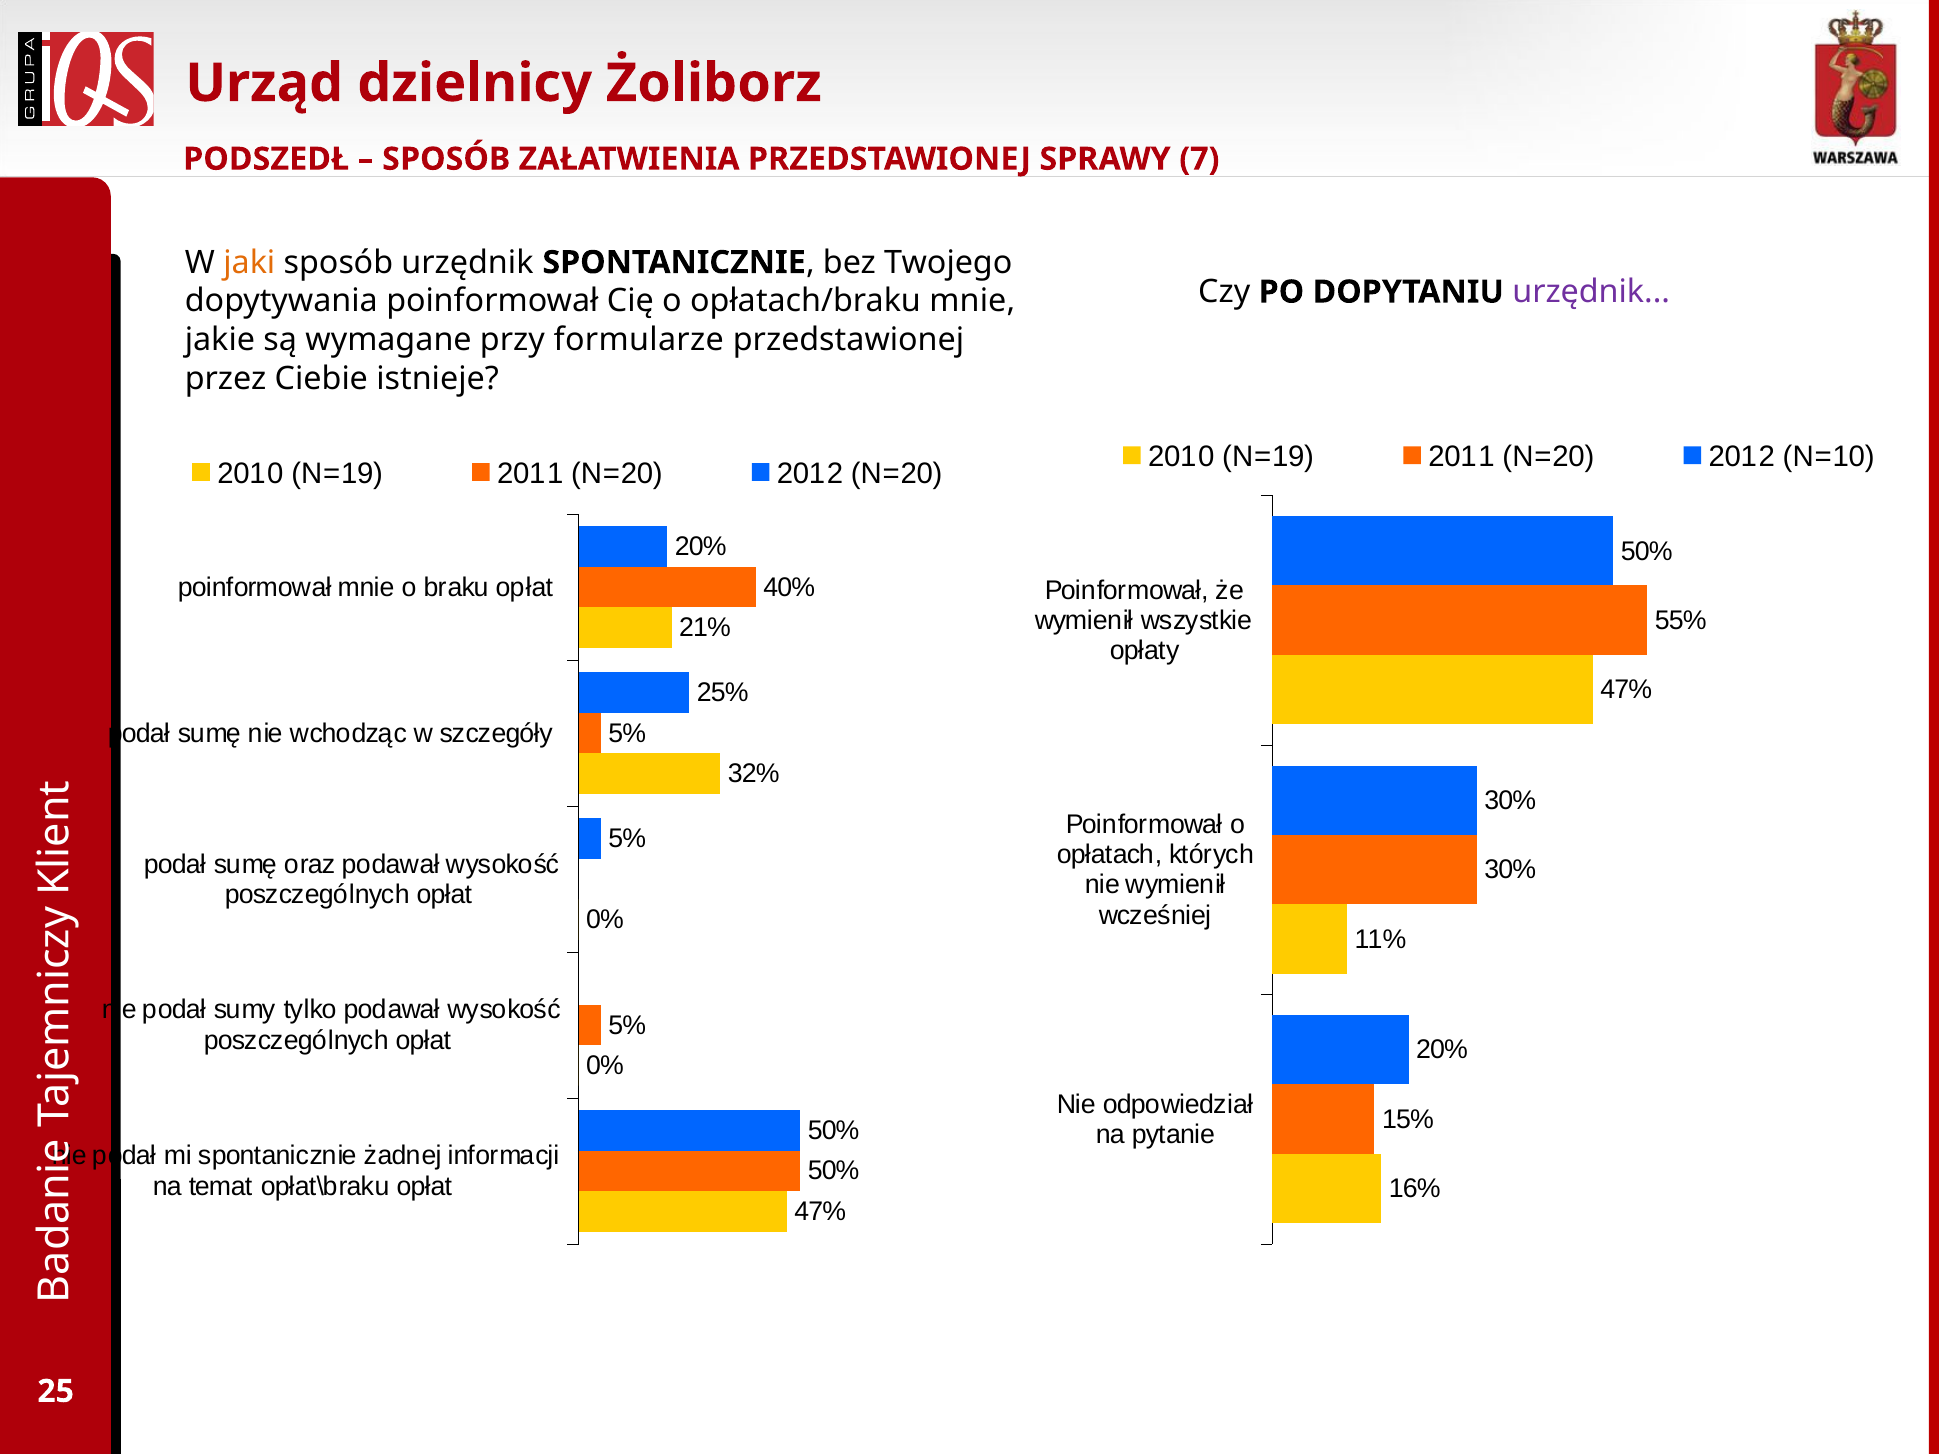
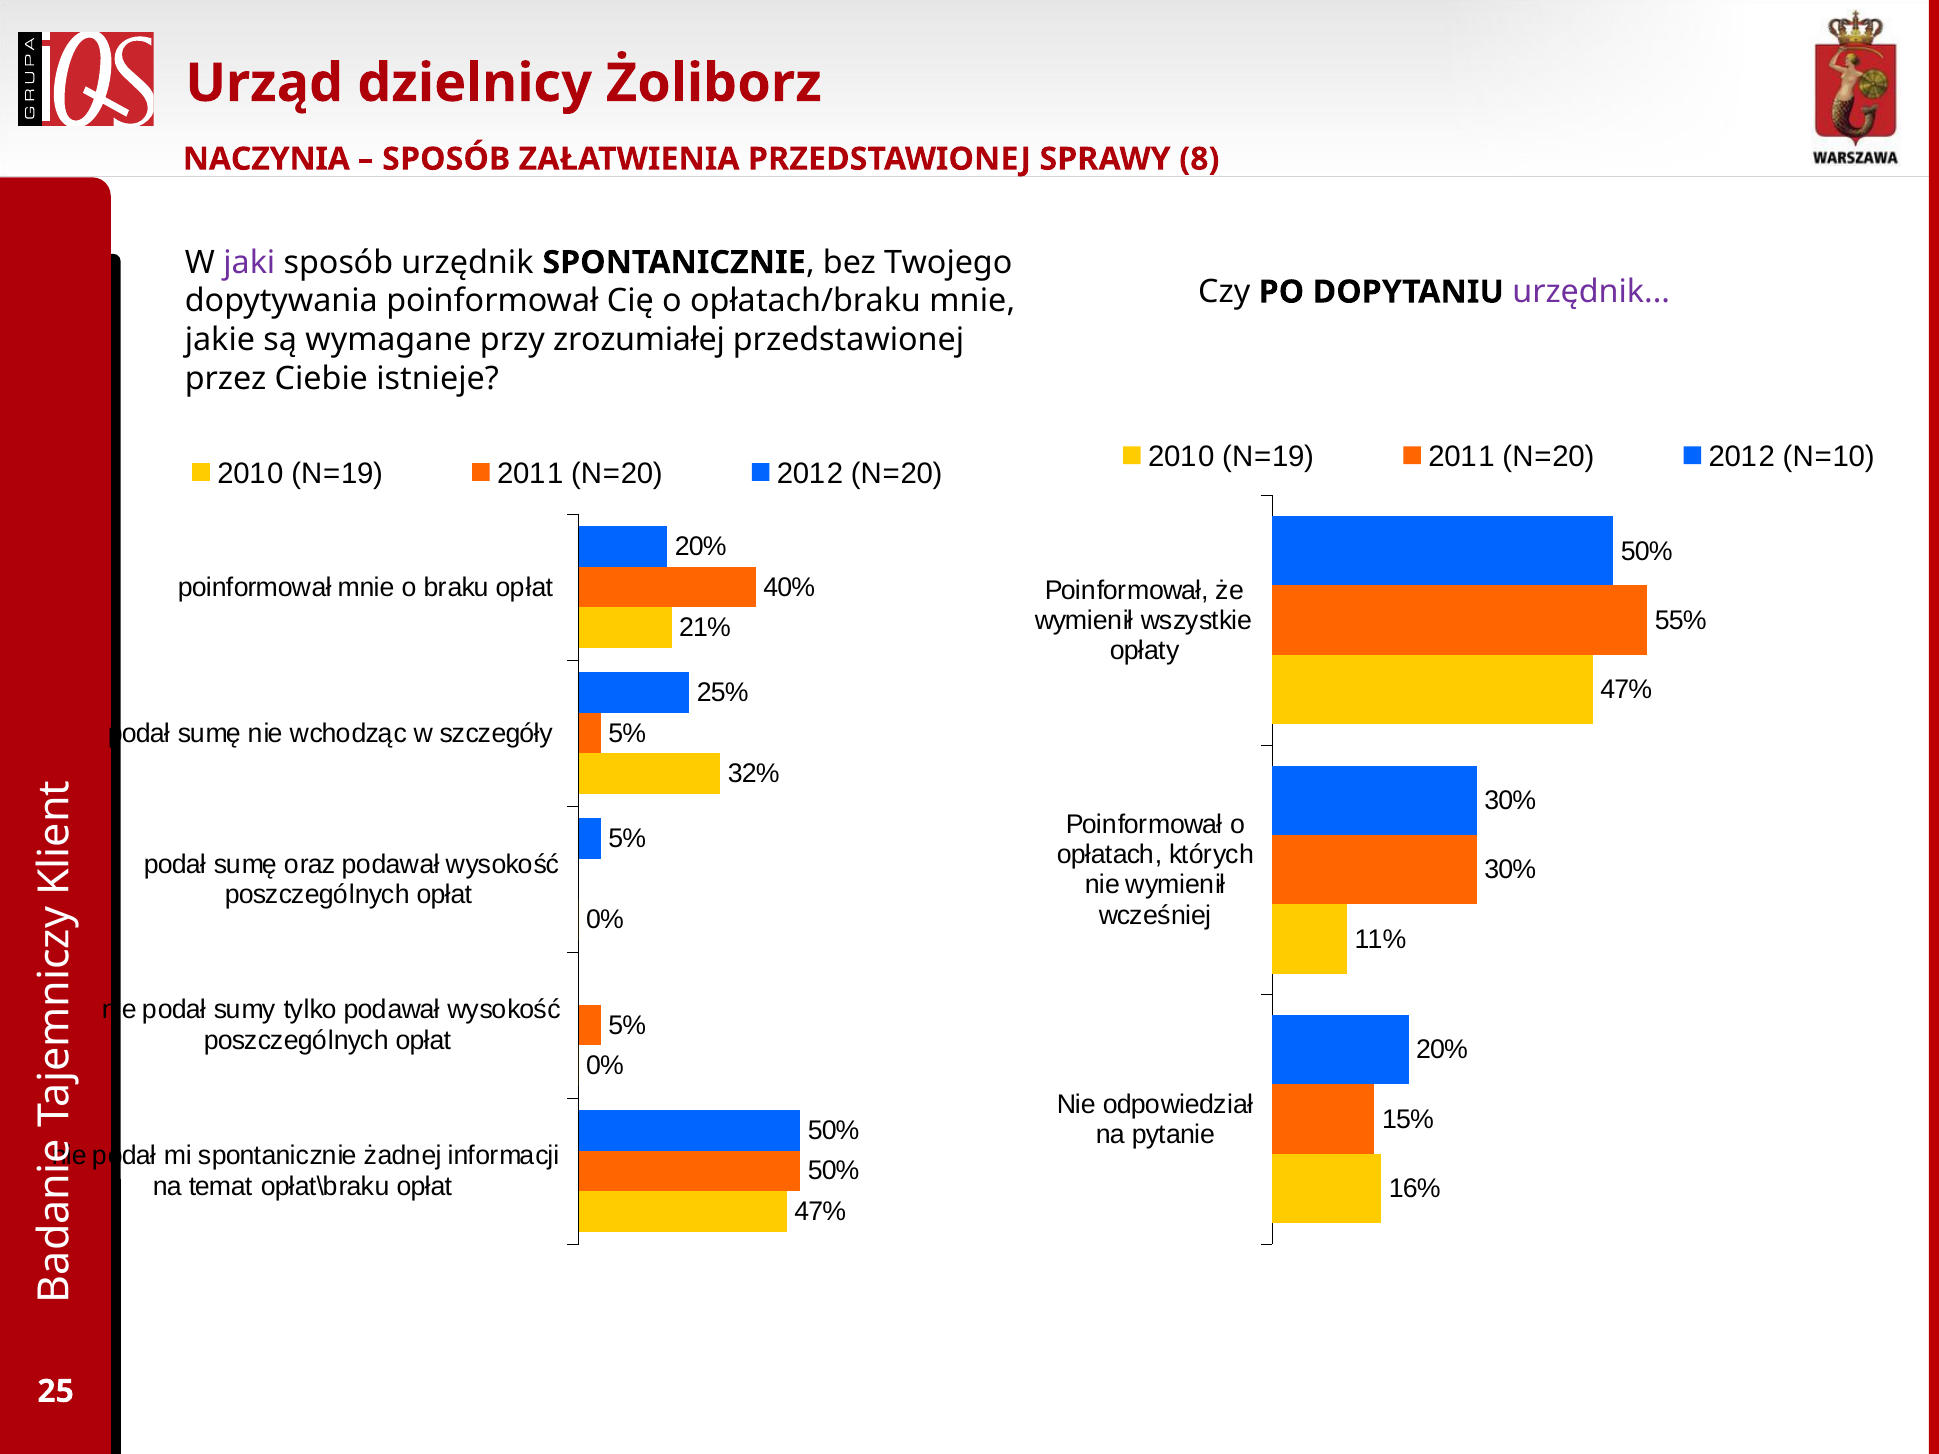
PODSZEDŁ: PODSZEDŁ -> NACZYNIA
7: 7 -> 8
jaki colour: orange -> purple
formularze: formularze -> zrozumiałej
